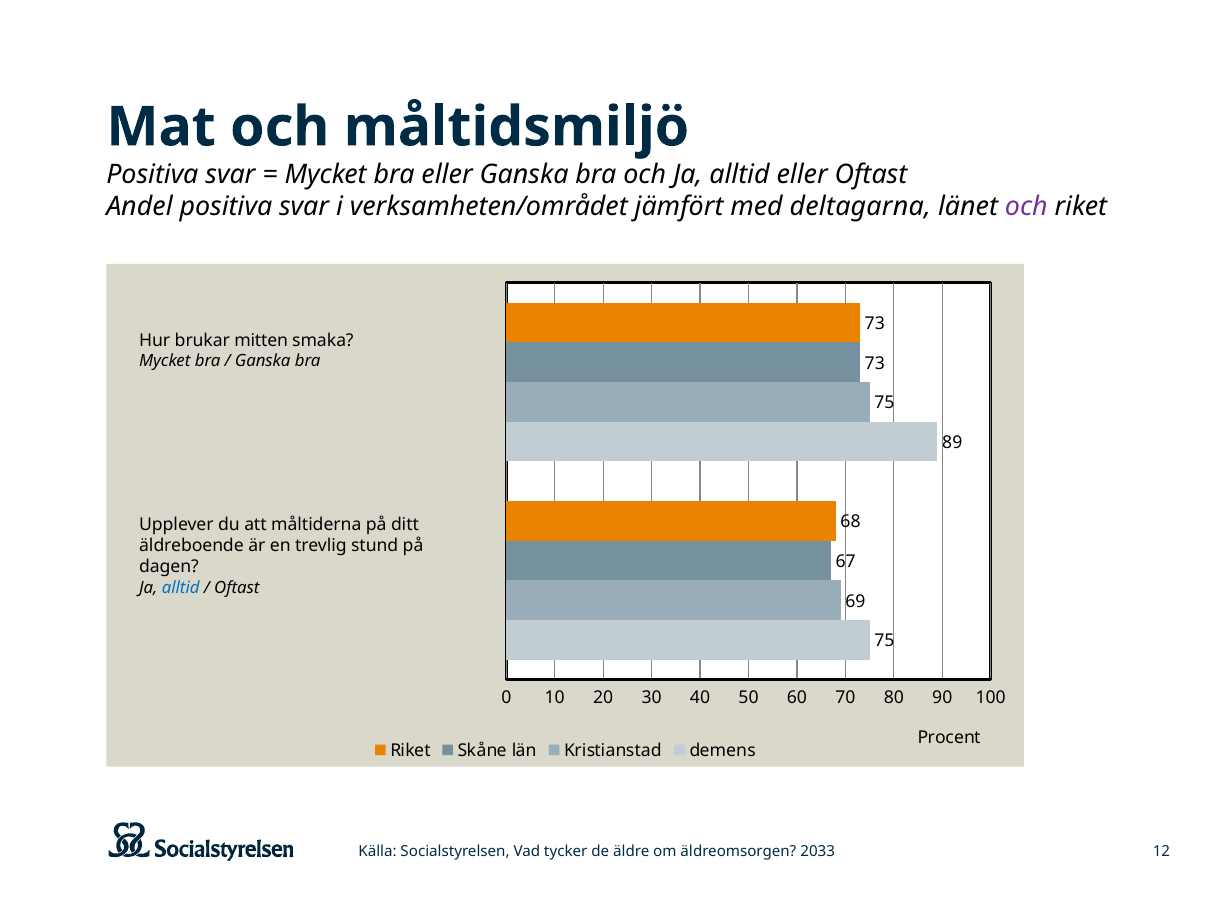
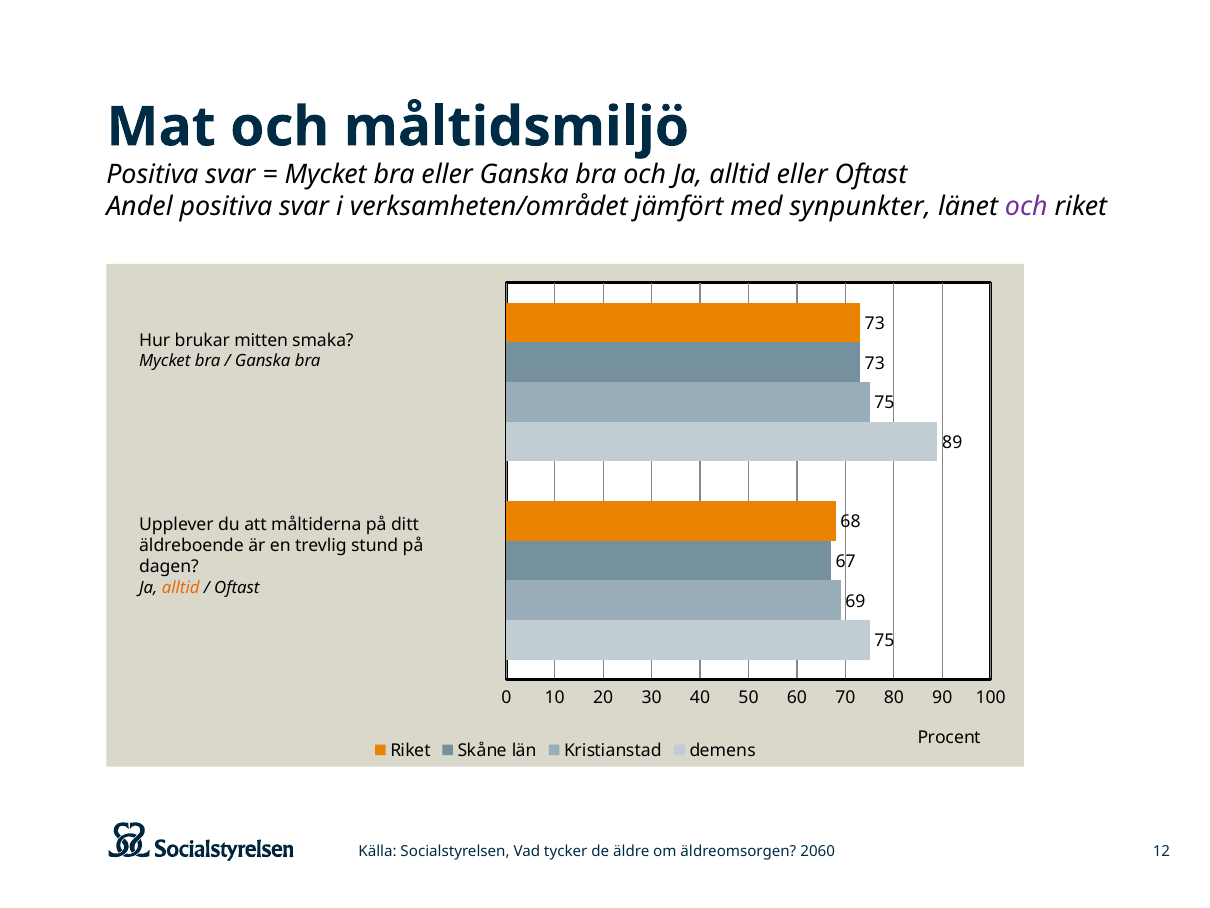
deltagarna: deltagarna -> synpunkter
alltid at (181, 587) colour: blue -> orange
2033: 2033 -> 2060
